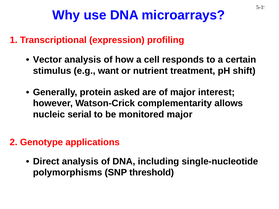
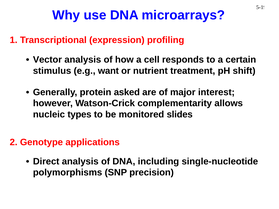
serial: serial -> types
monitored major: major -> slides
threshold: threshold -> precision
